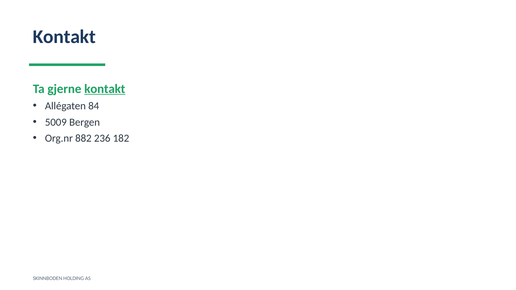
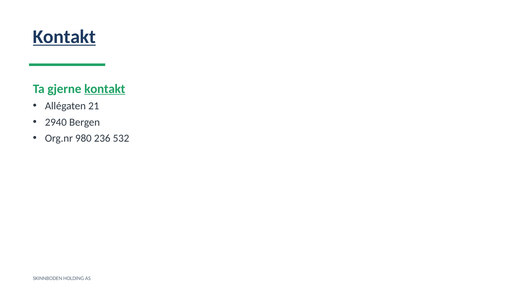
Kontakt at (64, 37) underline: none -> present
84: 84 -> 21
5009: 5009 -> 2940
882: 882 -> 980
182: 182 -> 532
